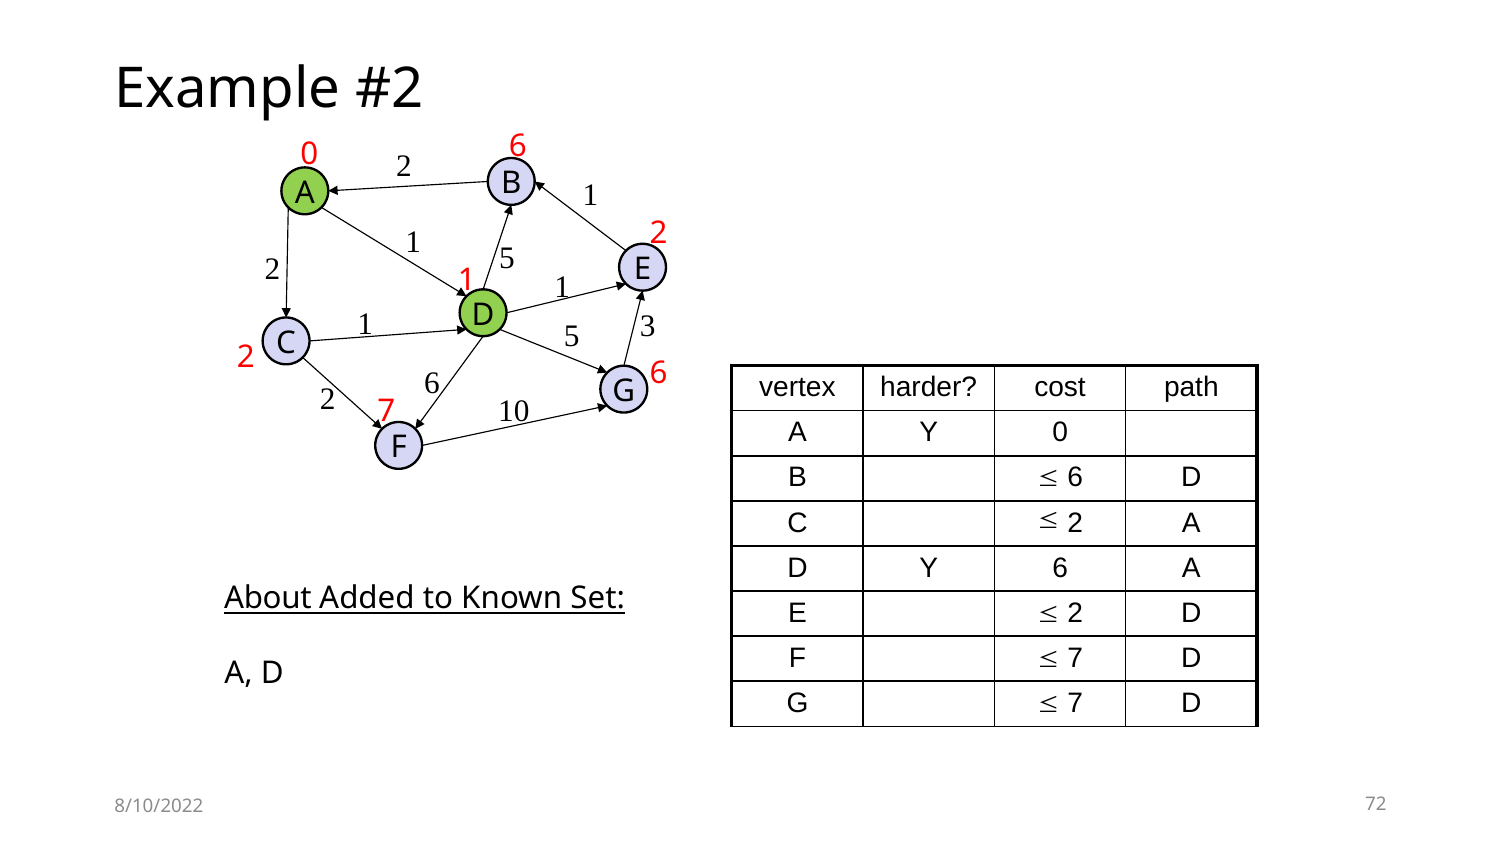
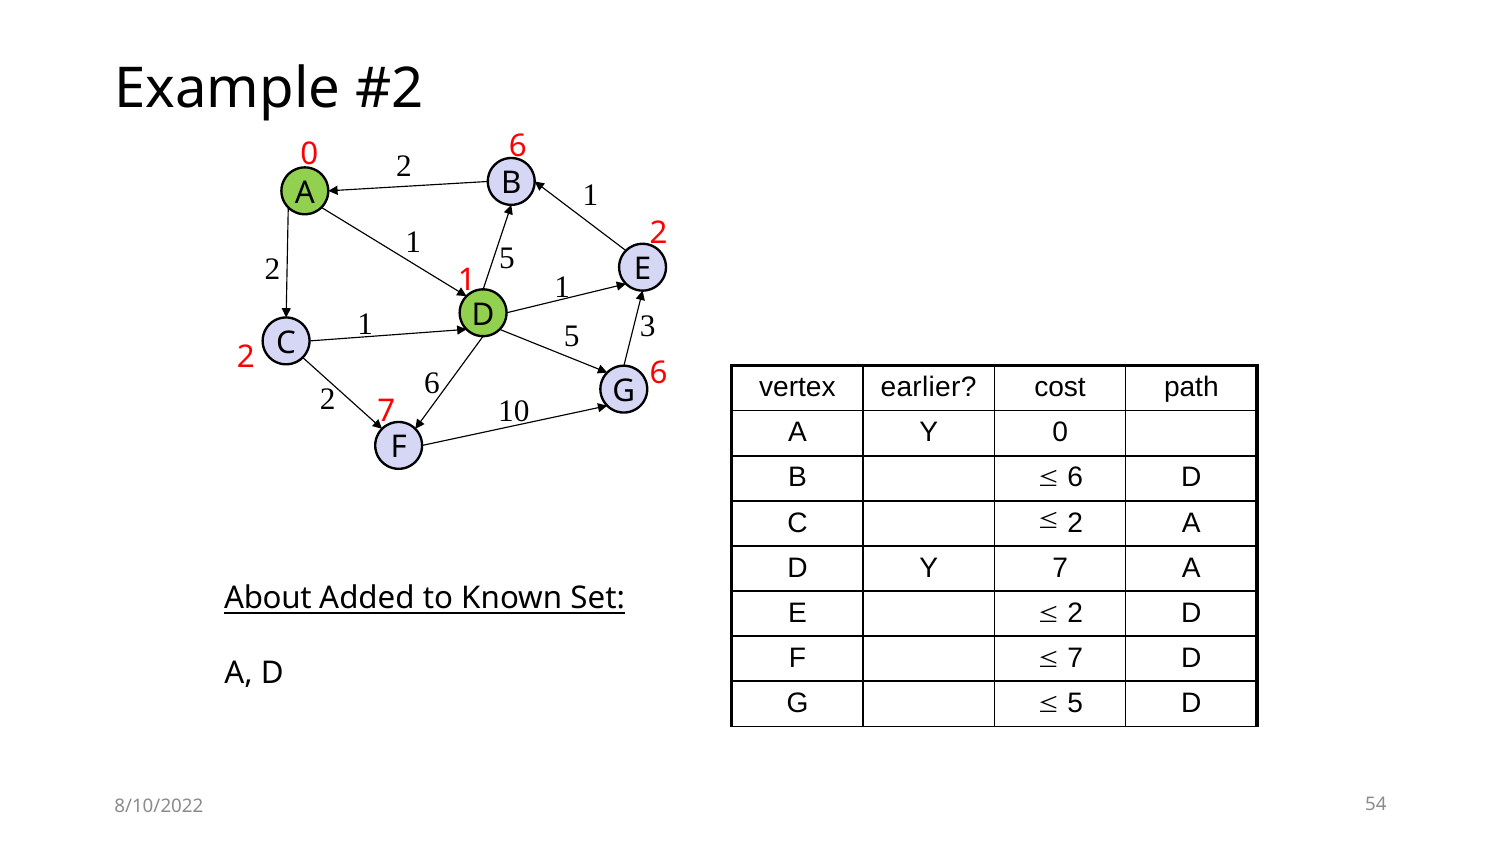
harder: harder -> earlier
Y 6: 6 -> 7
7 at (1075, 703): 7 -> 5
72: 72 -> 54
